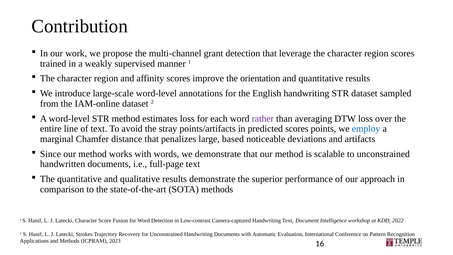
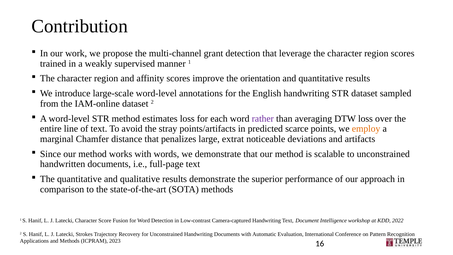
predicted scores: scores -> scarce
employ colour: blue -> orange
based: based -> extrat
